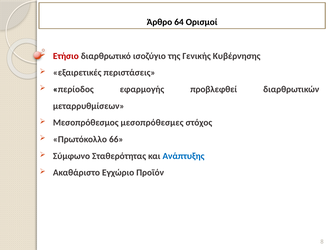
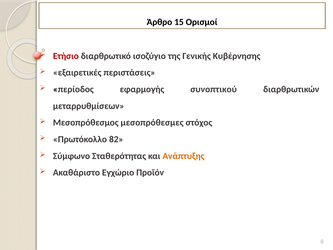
64: 64 -> 15
προβλεφθεί: προβλεφθεί -> συνοπτικού
66: 66 -> 82
Ανάπτυξης colour: blue -> orange
